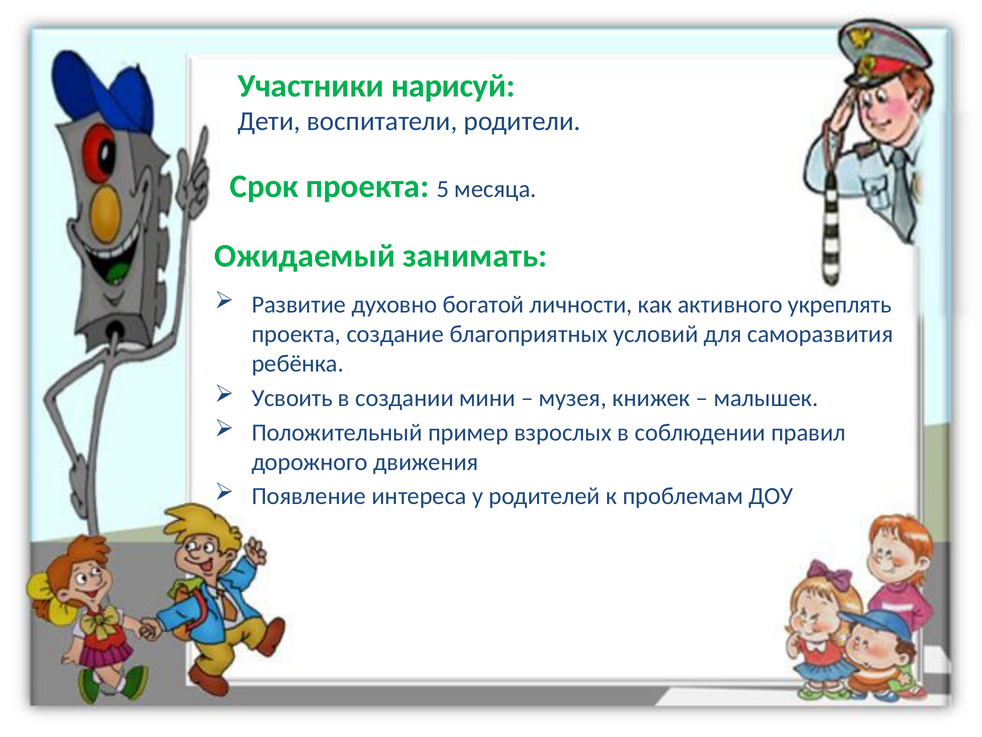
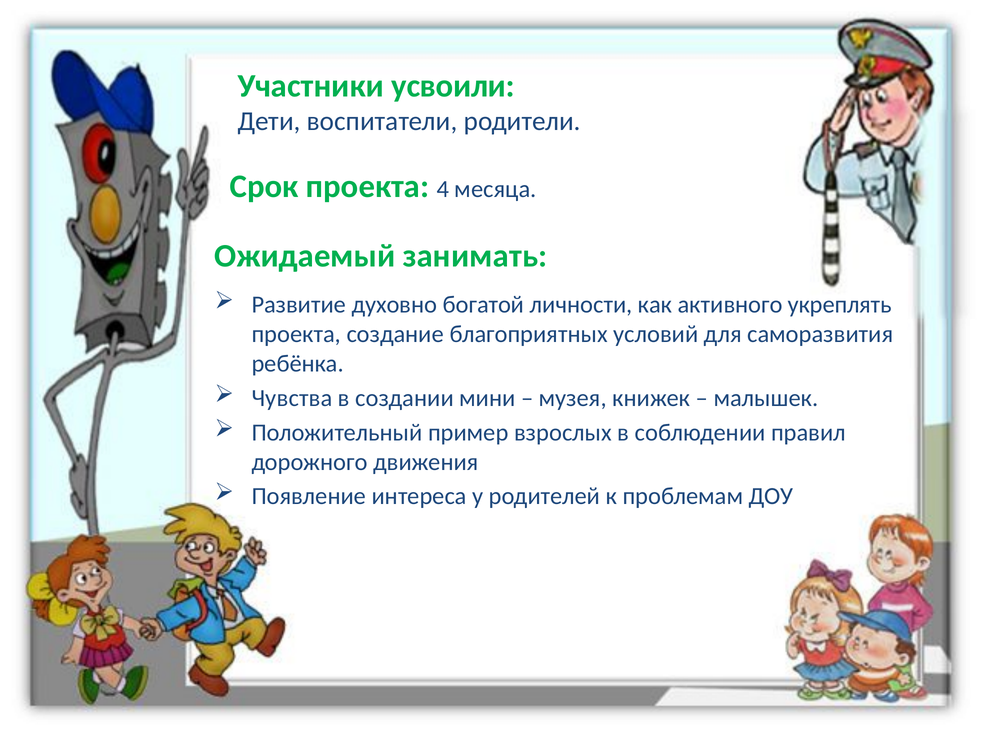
нарисуй: нарисуй -> усвоили
5: 5 -> 4
Усвоить: Усвоить -> Чувства
